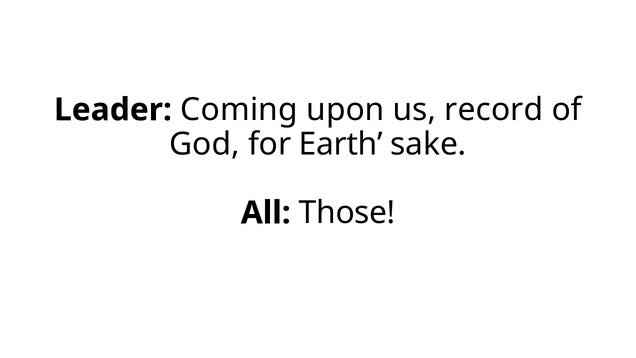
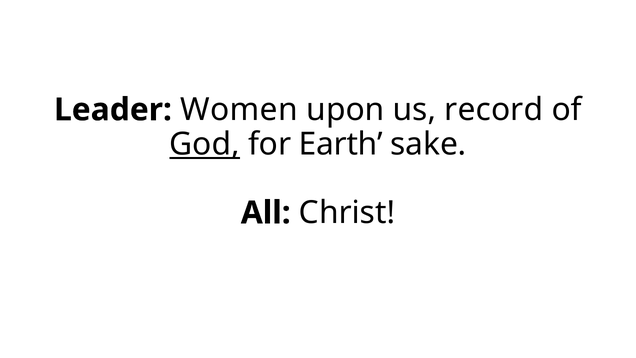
Coming: Coming -> Women
God underline: none -> present
Those: Those -> Christ
